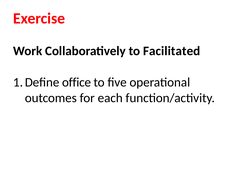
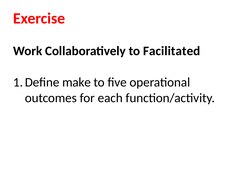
office: office -> make
